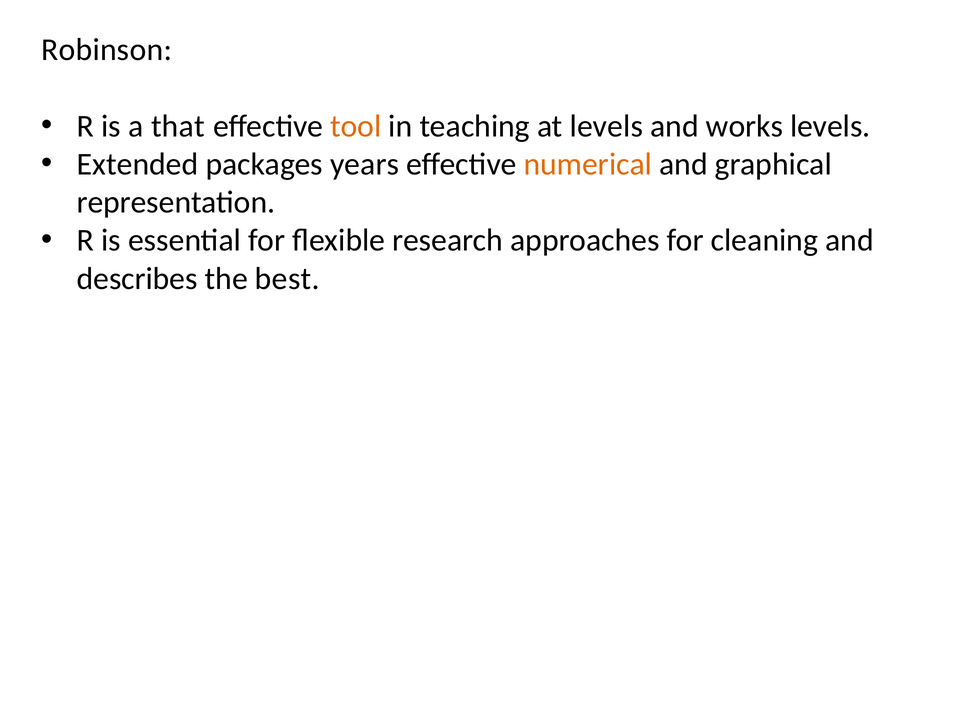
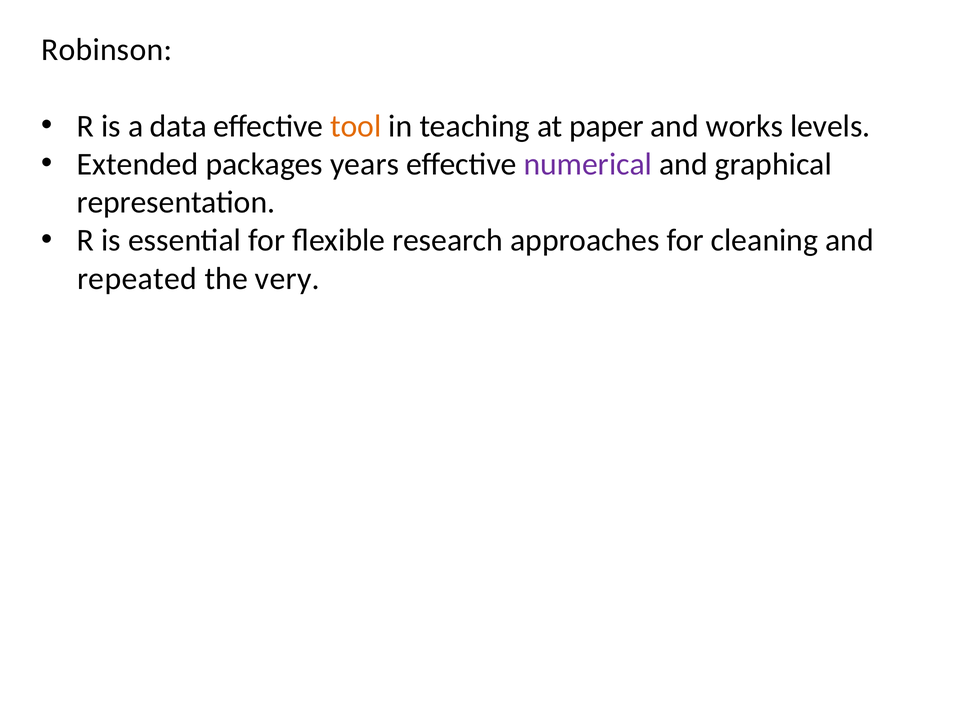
that: that -> data
at levels: levels -> paper
numerical colour: orange -> purple
describes: describes -> repeated
best: best -> very
